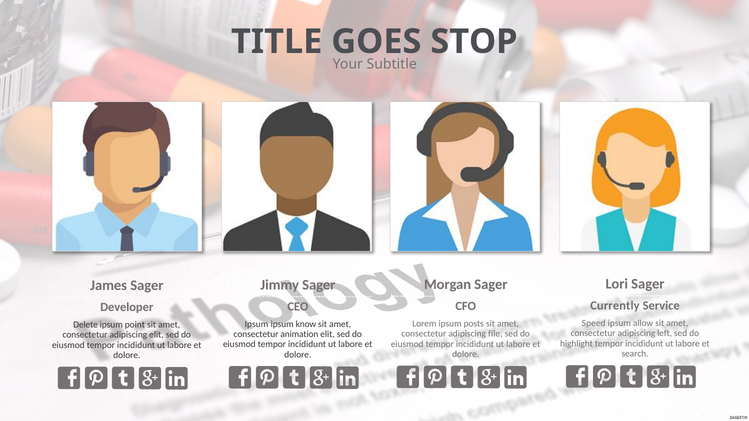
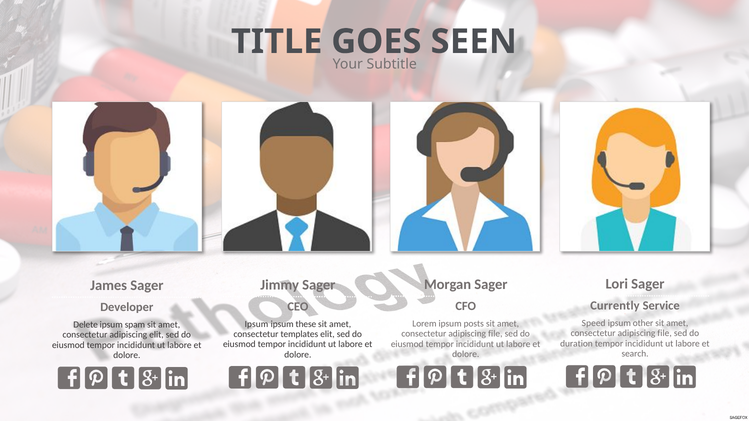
STOP: STOP -> SEEN
allow: allow -> other
know: know -> these
point: point -> spam
left at (665, 334): left -> file
animation: animation -> templates
highlight: highlight -> duration
